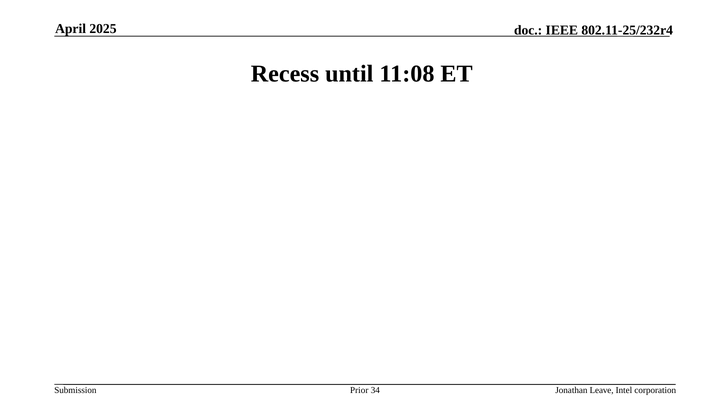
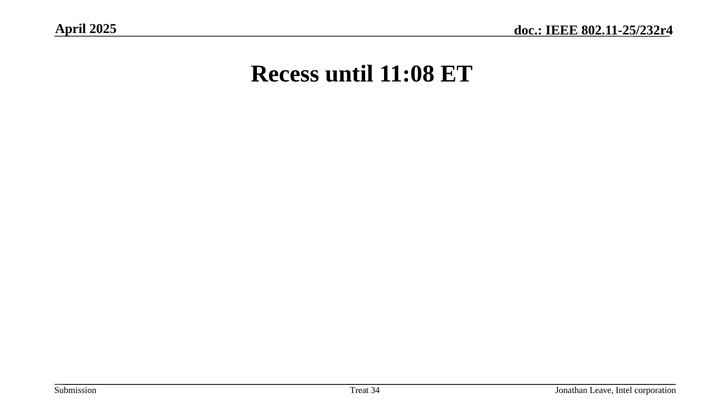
Prior: Prior -> Treat
